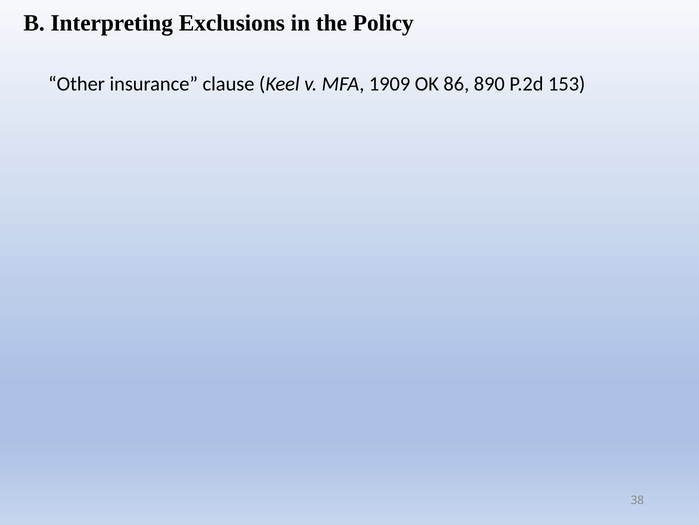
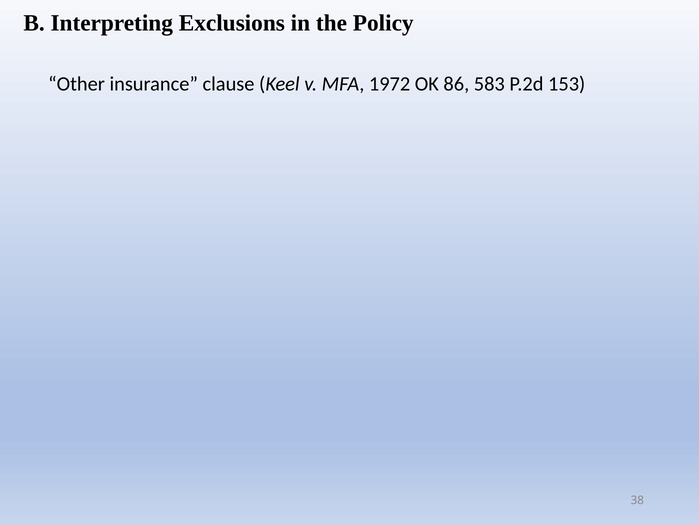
1909: 1909 -> 1972
890: 890 -> 583
